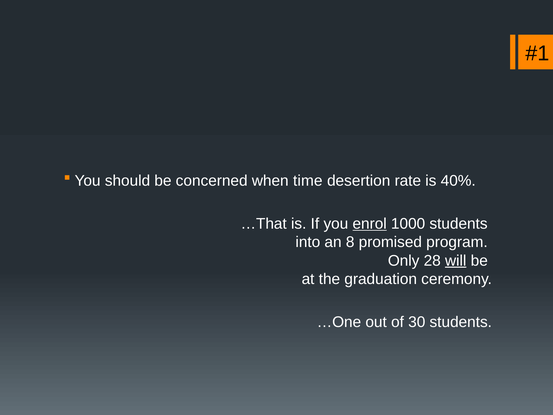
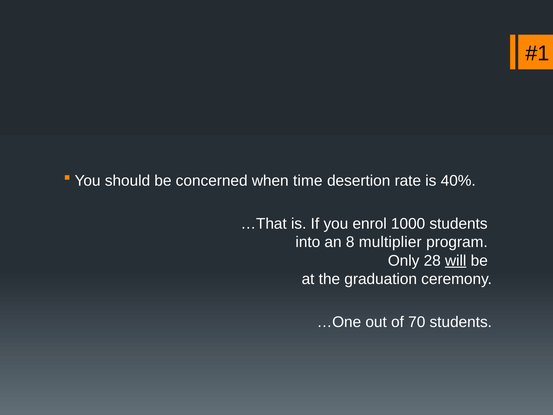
enrol underline: present -> none
promised: promised -> multiplier
30: 30 -> 70
